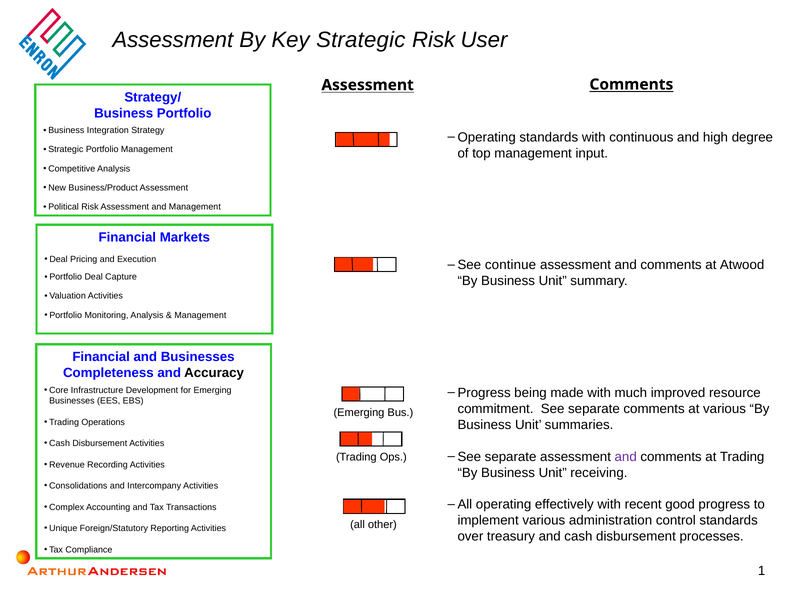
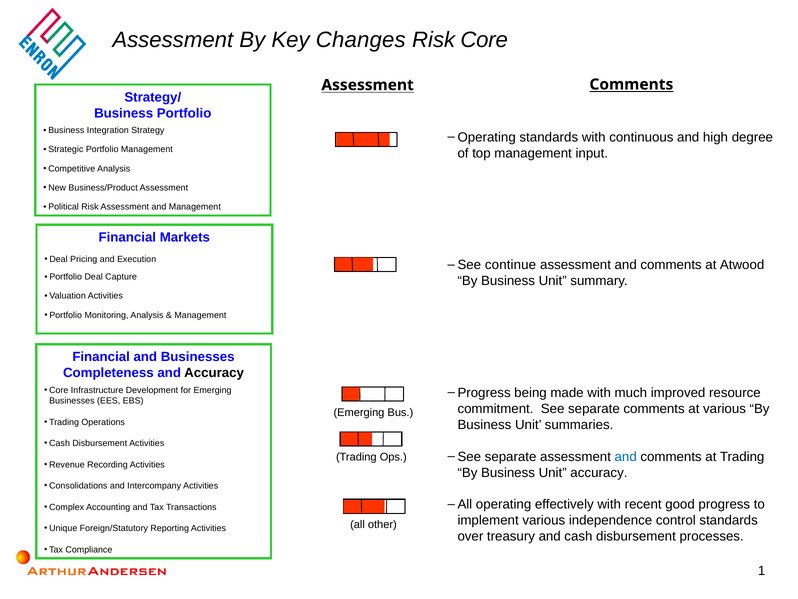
Key Strategic: Strategic -> Changes
Risk User: User -> Core
and at (626, 456) colour: purple -> blue
Unit receiving: receiving -> accuracy
administration: administration -> independence
